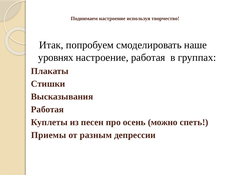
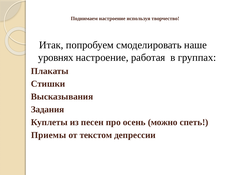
Работая at (47, 109): Работая -> Задания
разным: разным -> текстом
